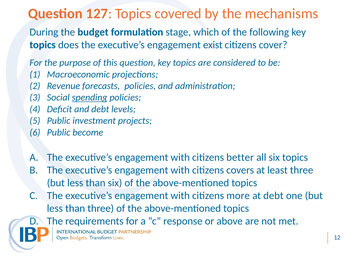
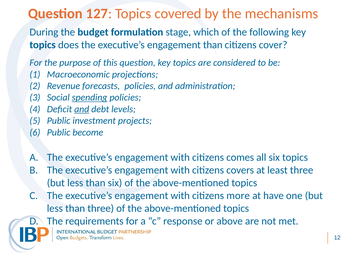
engagement exist: exist -> than
and at (82, 109) underline: none -> present
better: better -> comes
at debt: debt -> have
